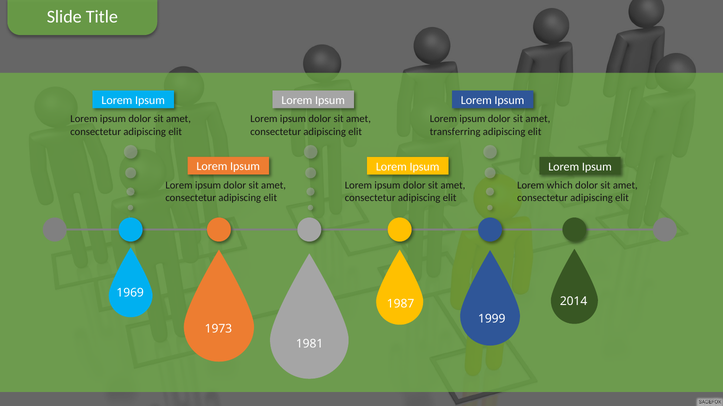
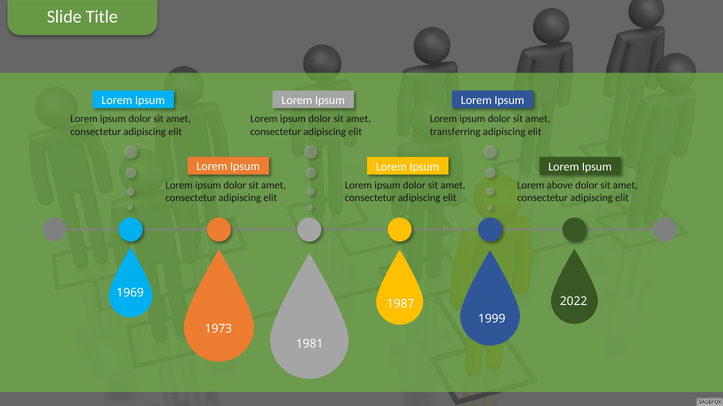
which: which -> above
2014: 2014 -> 2022
